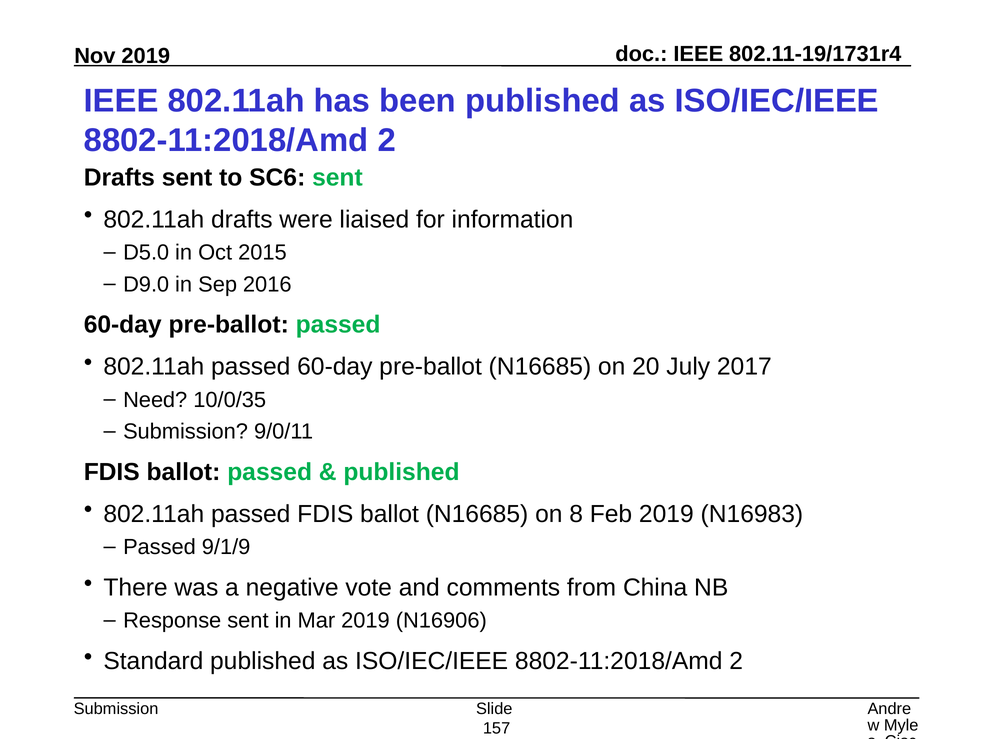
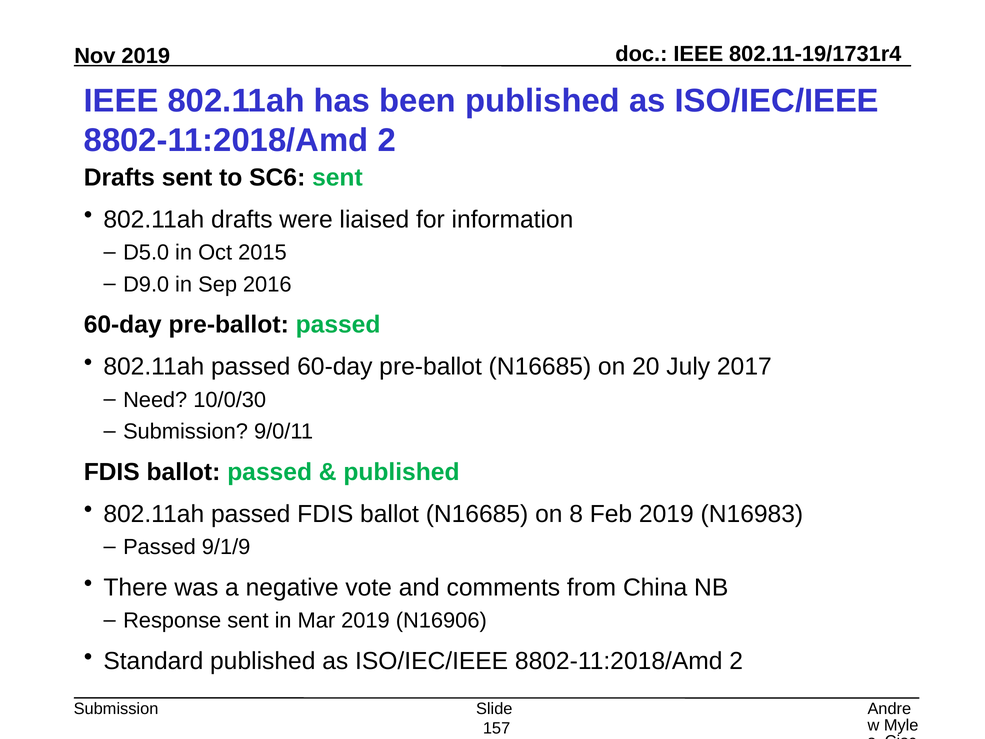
10/0/35: 10/0/35 -> 10/0/30
